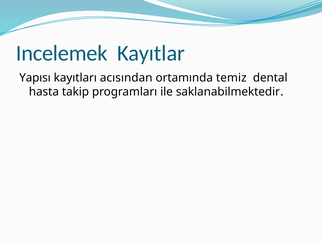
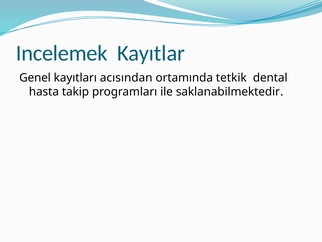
Yapısı: Yapısı -> Genel
temiz: temiz -> tetkik
